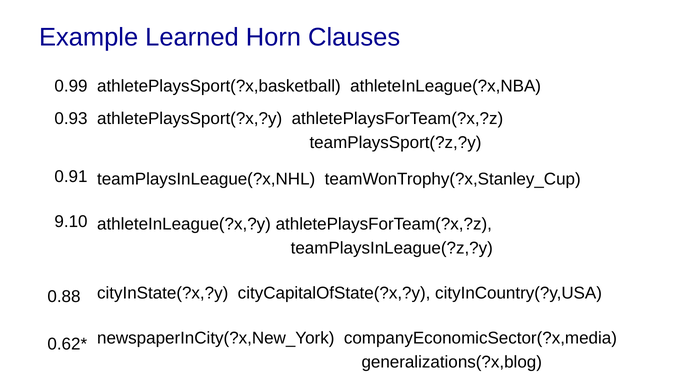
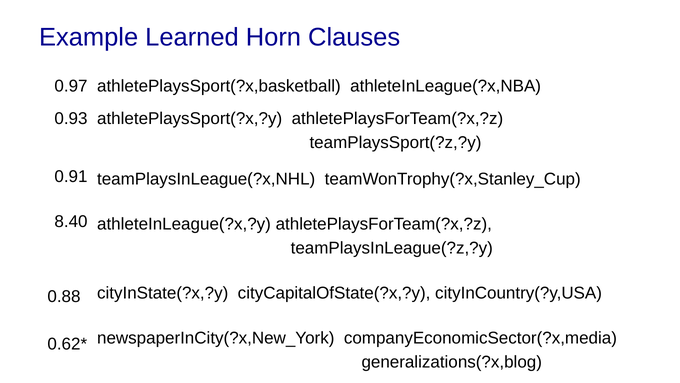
0.99: 0.99 -> 0.97
9.10: 9.10 -> 8.40
